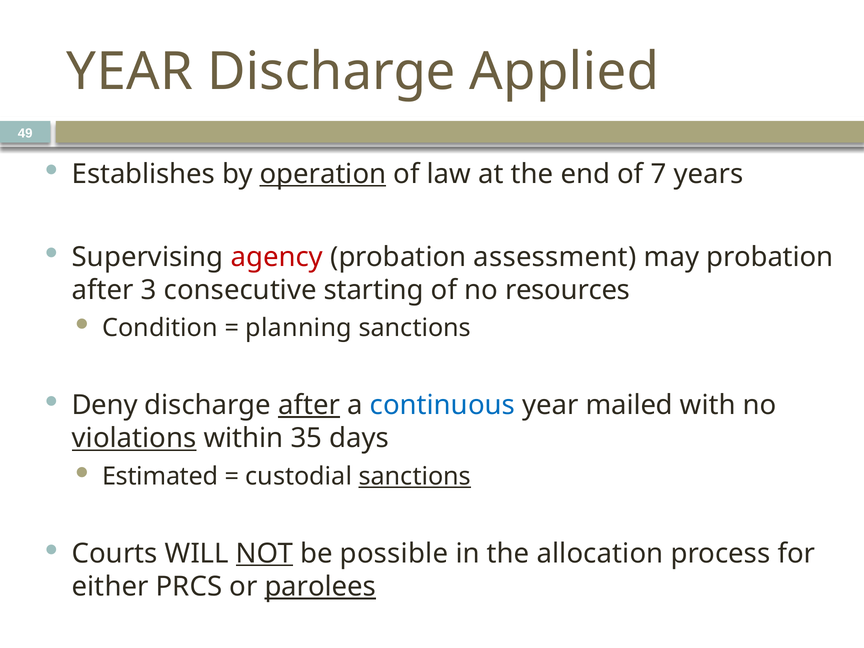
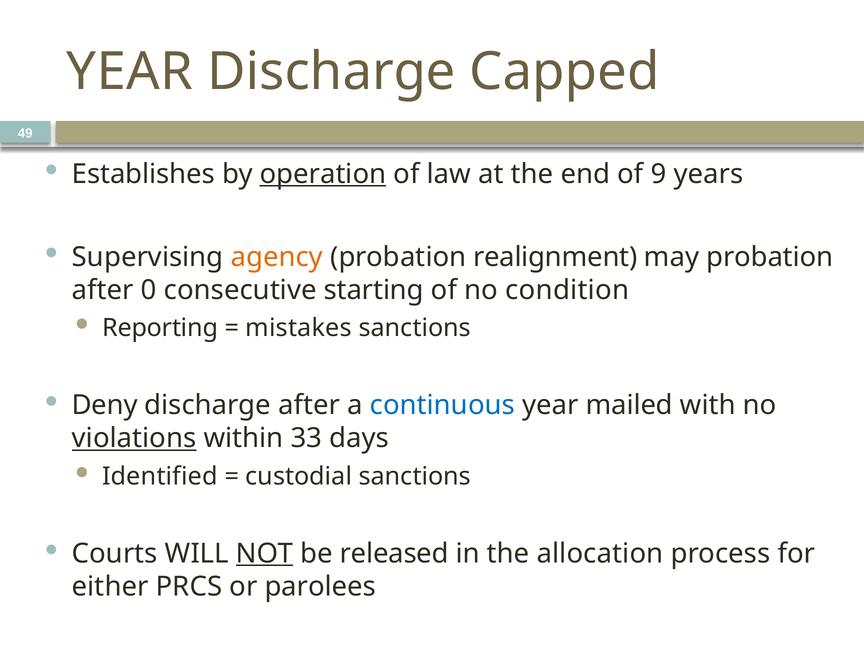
Applied: Applied -> Capped
7: 7 -> 9
agency colour: red -> orange
assessment: assessment -> realignment
3: 3 -> 0
resources: resources -> condition
Condition: Condition -> Reporting
planning: planning -> mistakes
after at (309, 405) underline: present -> none
35: 35 -> 33
Estimated: Estimated -> Identified
sanctions at (415, 476) underline: present -> none
possible: possible -> released
parolees underline: present -> none
